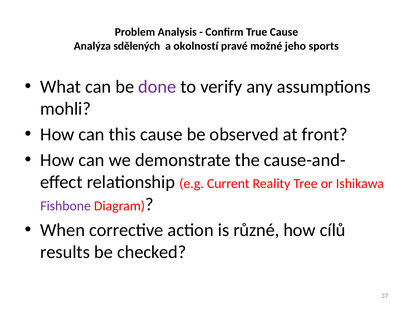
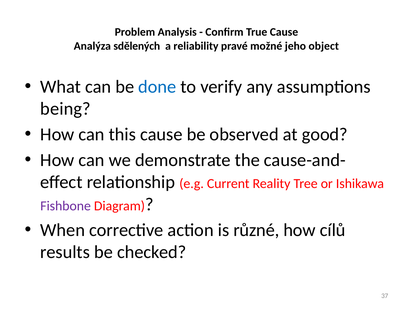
okolností: okolností -> reliability
sports: sports -> object
done colour: purple -> blue
mohli: mohli -> being
front: front -> good
